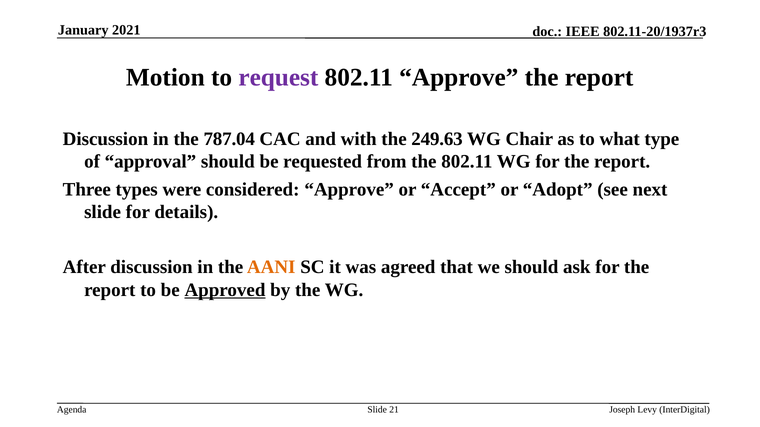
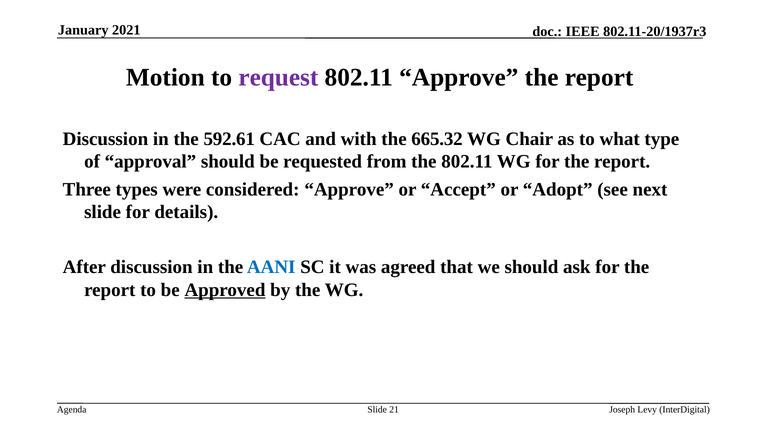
787.04: 787.04 -> 592.61
249.63: 249.63 -> 665.32
AANI colour: orange -> blue
